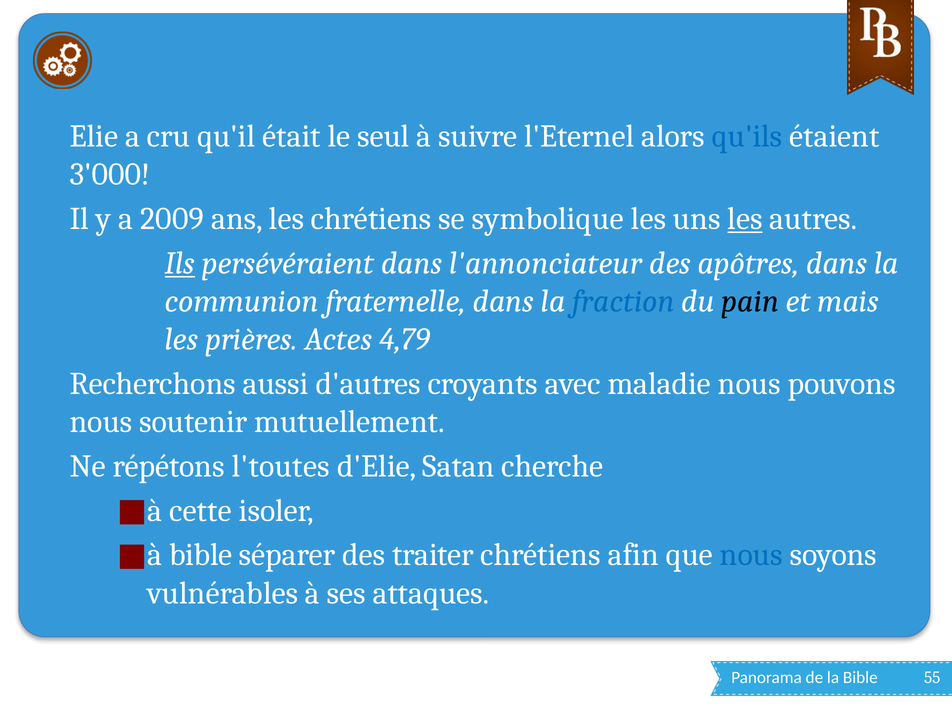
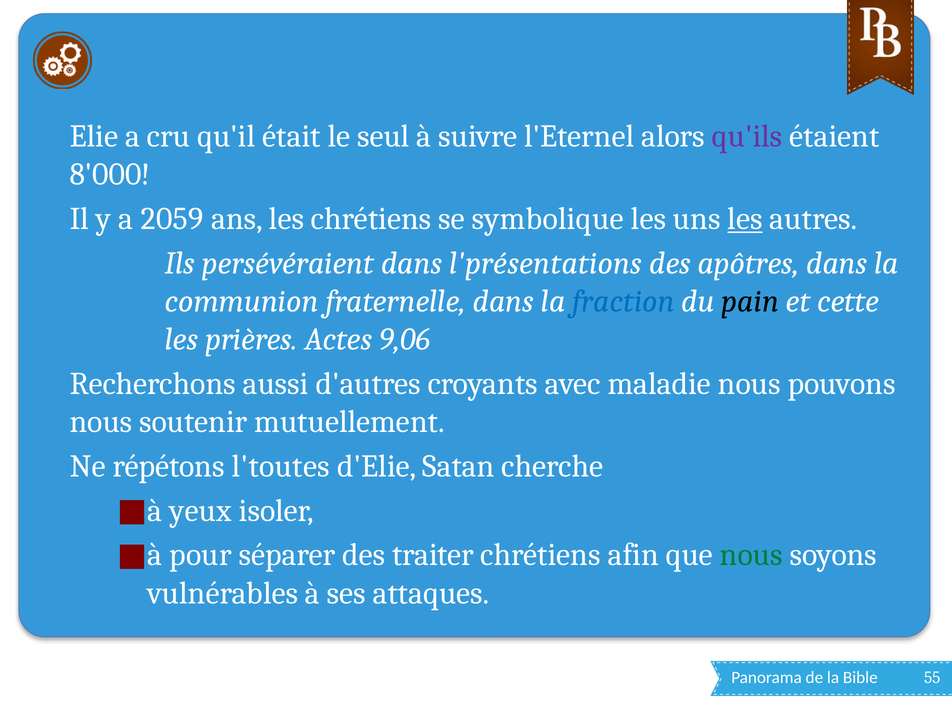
qu'ils colour: blue -> purple
3'000: 3'000 -> 8'000
2009: 2009 -> 2059
Ils underline: present -> none
l'annonciateur: l'annonciateur -> l'présentations
mais: mais -> cette
4,79: 4,79 -> 9,06
cette: cette -> yeux
bible at (201, 555): bible -> pour
nous at (751, 555) colour: blue -> green
